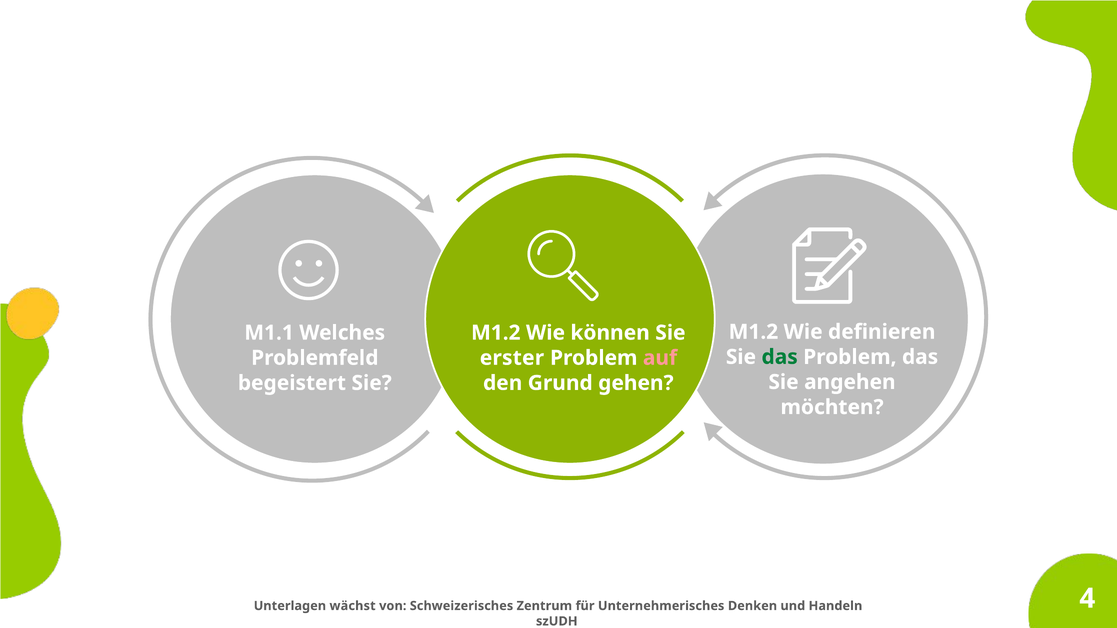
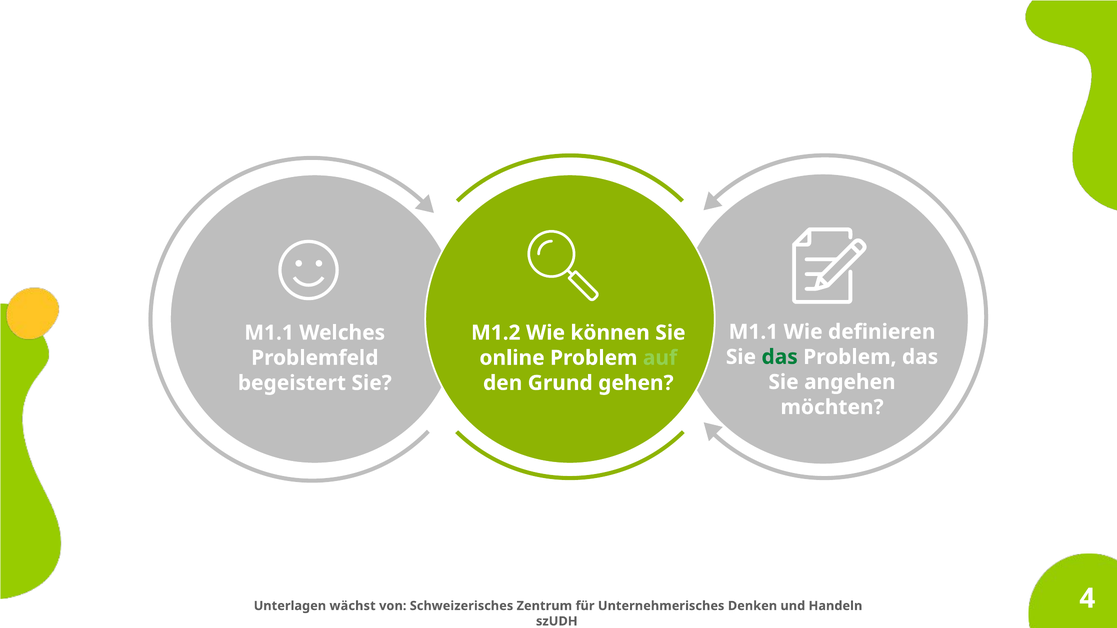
M1.2 at (753, 332): M1.2 -> M1.1
erster: erster -> online
auf colour: pink -> light green
